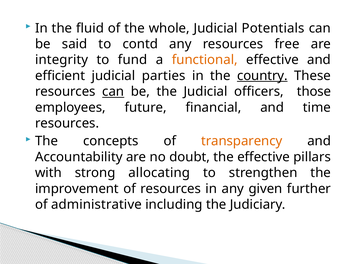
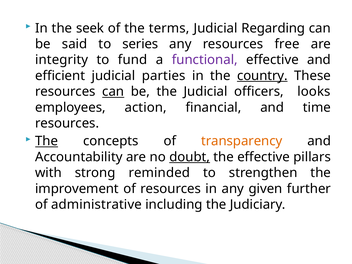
fluid: fluid -> seek
whole: whole -> terms
Potentials: Potentials -> Regarding
contd: contd -> series
functional colour: orange -> purple
those: those -> looks
future: future -> action
The at (47, 141) underline: none -> present
doubt underline: none -> present
allocating: allocating -> reminded
